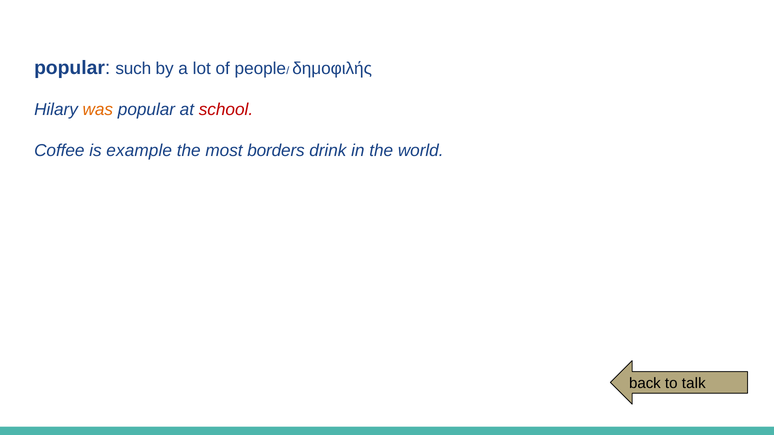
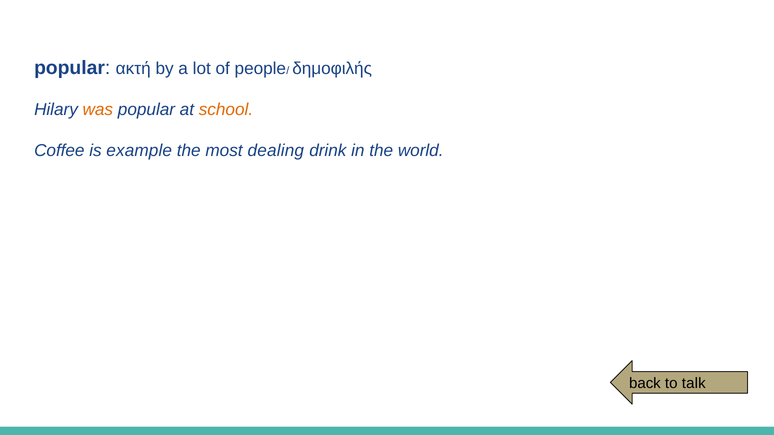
such: such -> ακτή
school colour: red -> orange
borders: borders -> dealing
